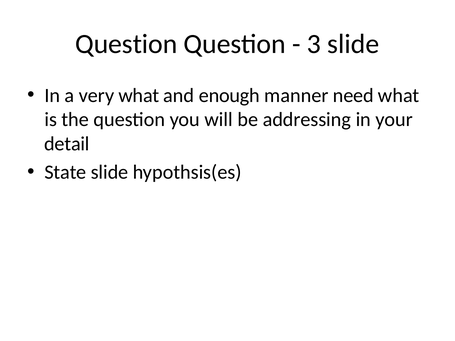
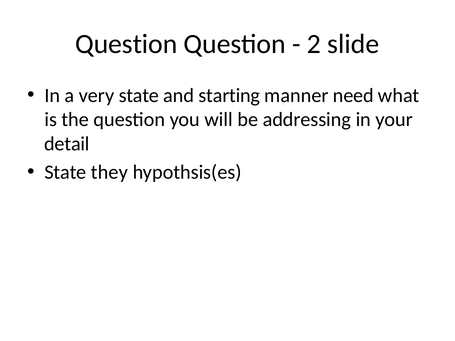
3: 3 -> 2
very what: what -> state
enough: enough -> starting
State slide: slide -> they
